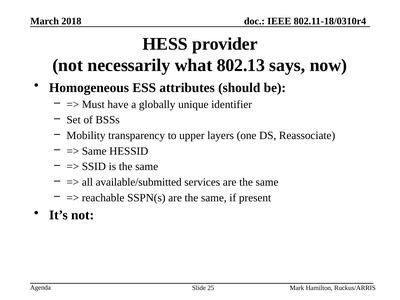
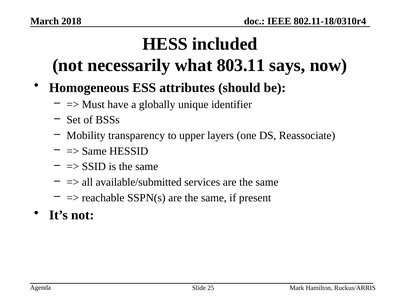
provider: provider -> included
802.13: 802.13 -> 803.11
